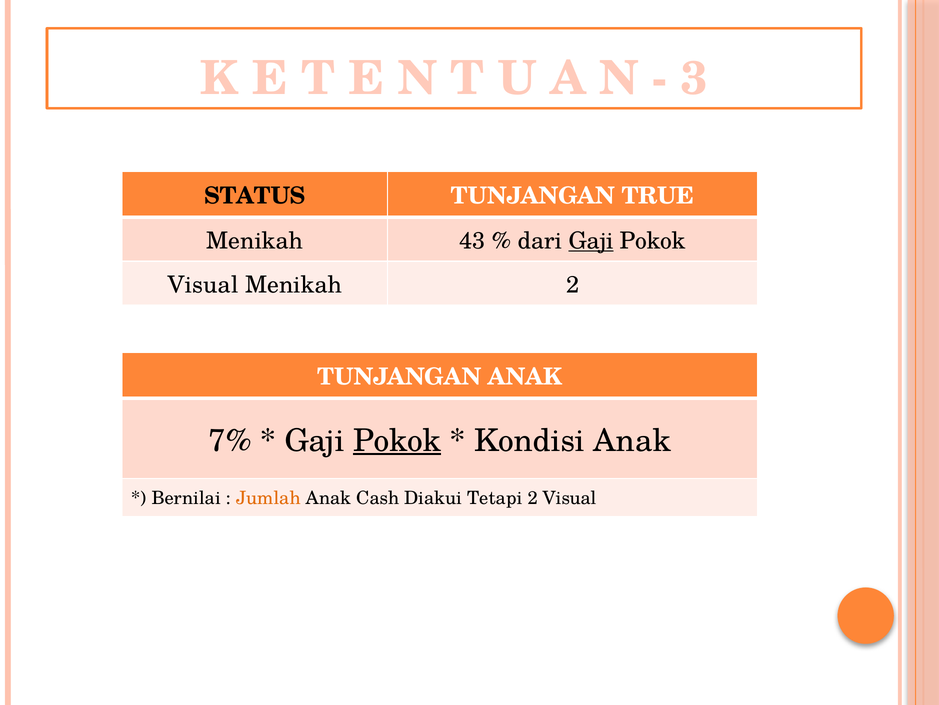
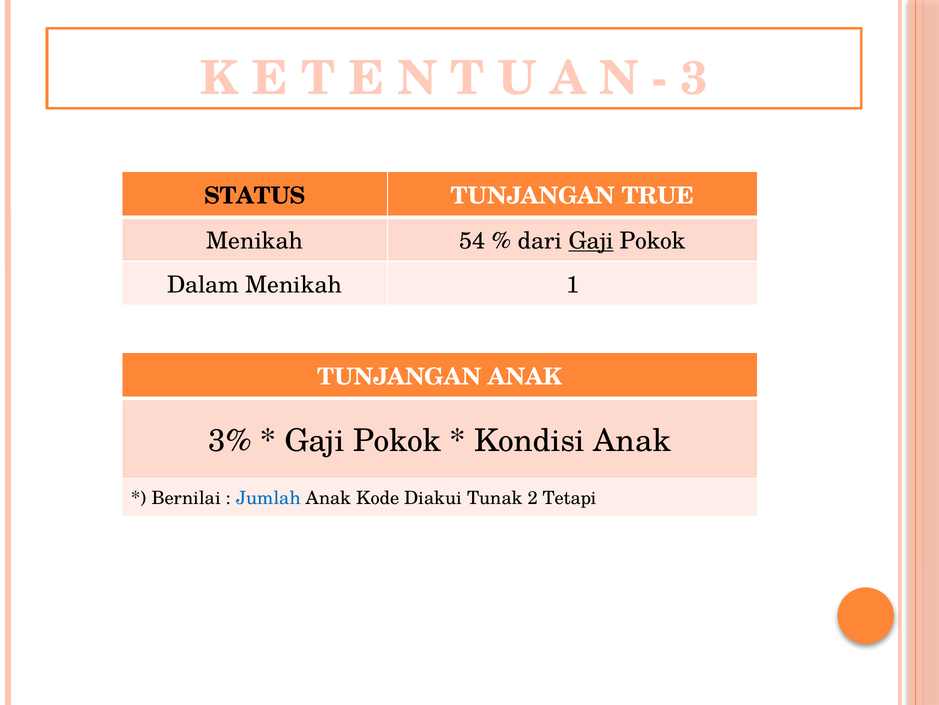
43: 43 -> 54
Visual at (203, 284): Visual -> Dalam
Menikah 2: 2 -> 1
7%: 7% -> 3%
Pokok at (397, 440) underline: present -> none
Jumlah colour: orange -> blue
Cash: Cash -> Kode
Tetapi: Tetapi -> Tunak
2 Visual: Visual -> Tetapi
